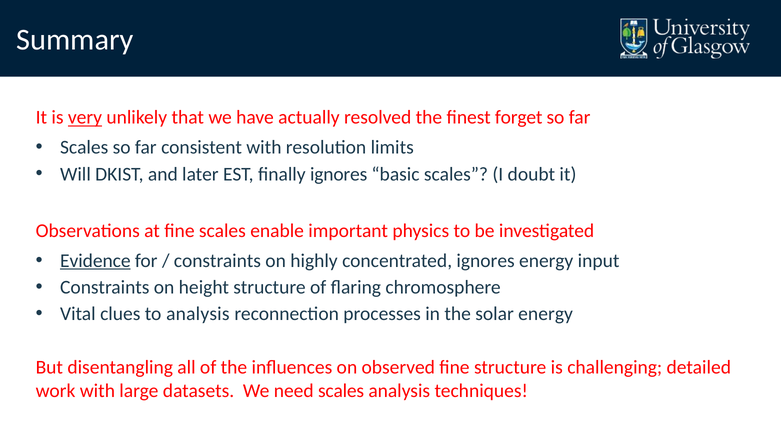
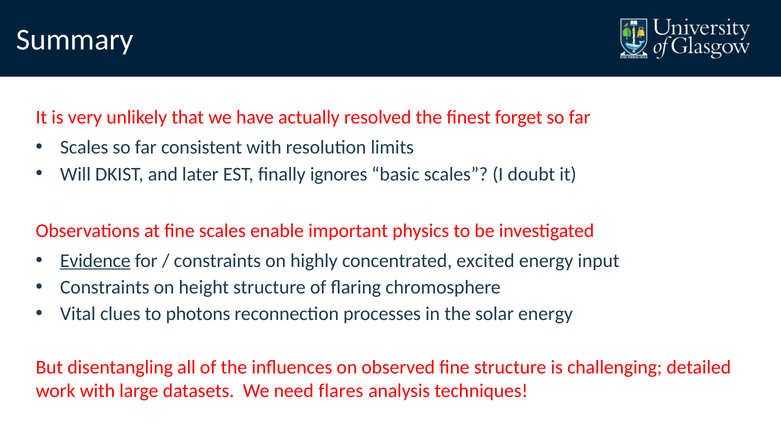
very underline: present -> none
concentrated ignores: ignores -> excited
to analysis: analysis -> photons
need scales: scales -> flares
